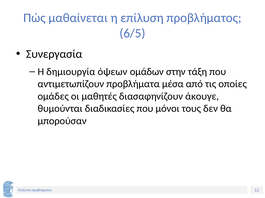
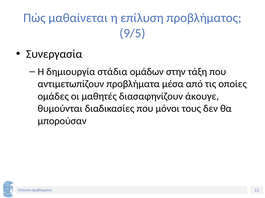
6/5: 6/5 -> 9/5
όψεων: όψεων -> στάδια
